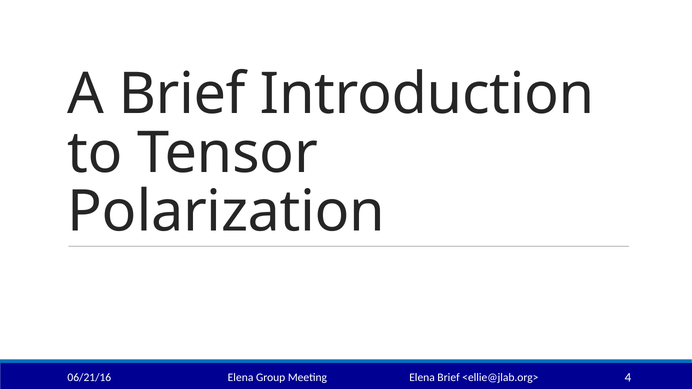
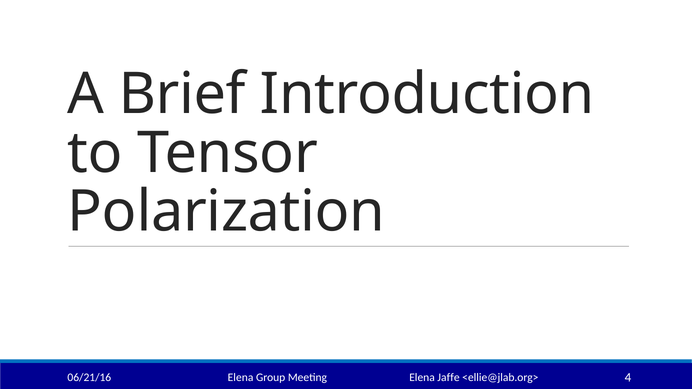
Elena Brief: Brief -> Jaffe
